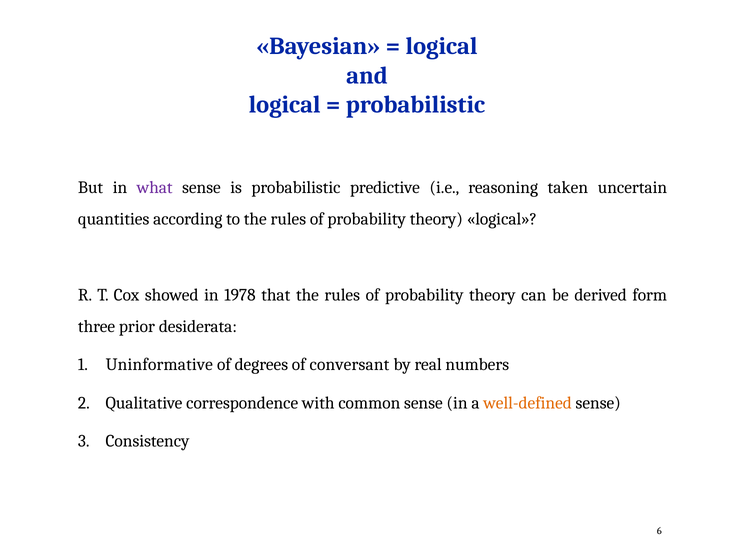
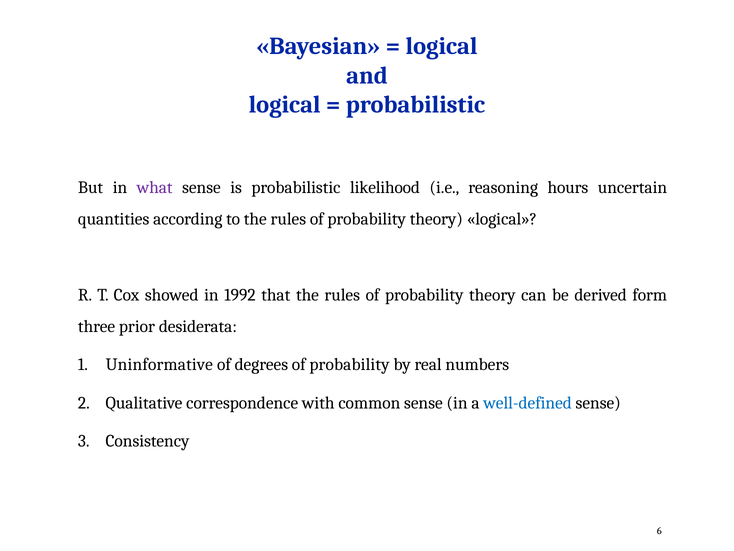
predictive: predictive -> likelihood
taken: taken -> hours
1978: 1978 -> 1992
degrees of conversant: conversant -> probability
well-defined colour: orange -> blue
